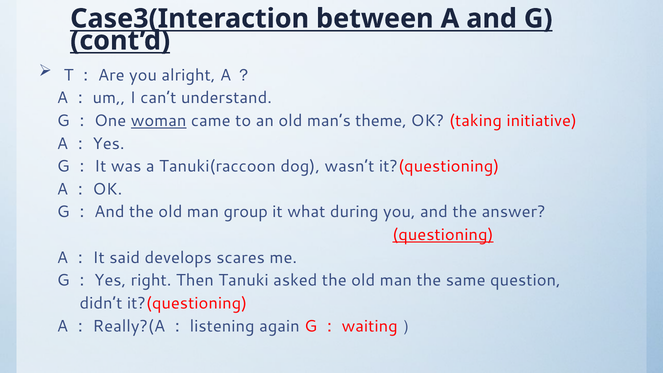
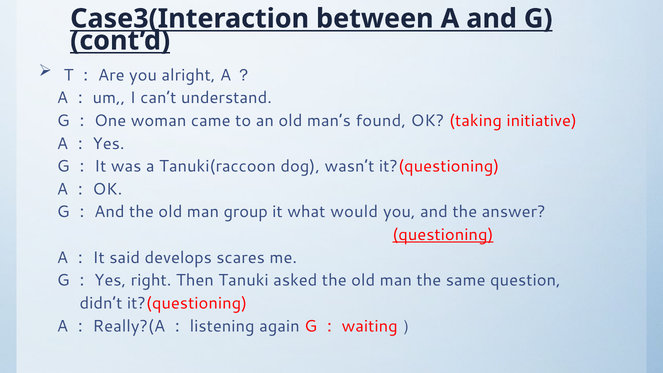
woman underline: present -> none
theme: theme -> found
during: during -> would
